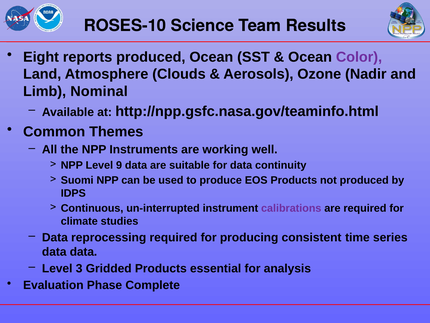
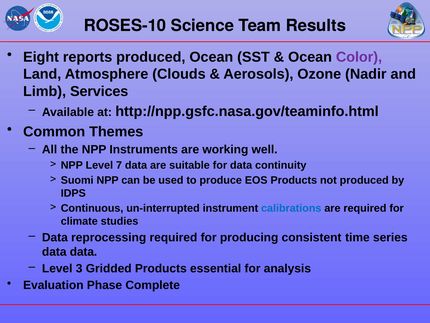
Nominal: Nominal -> Services
9: 9 -> 7
calibrations colour: purple -> blue
